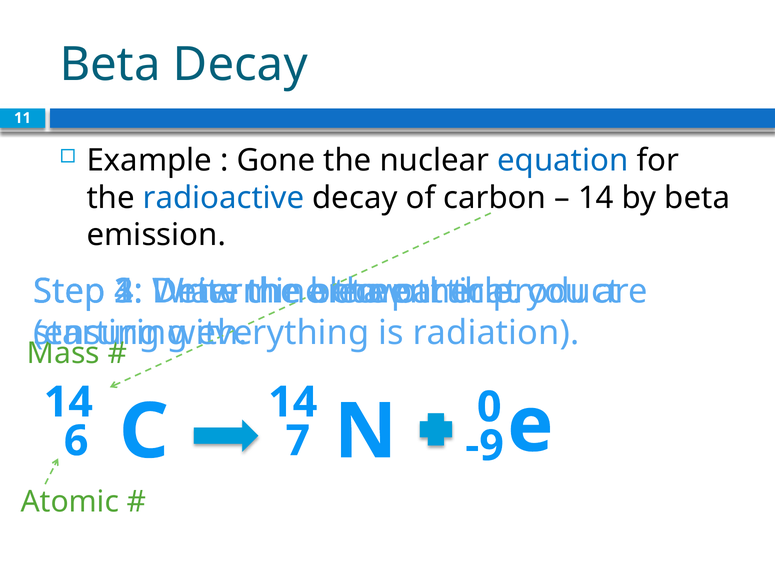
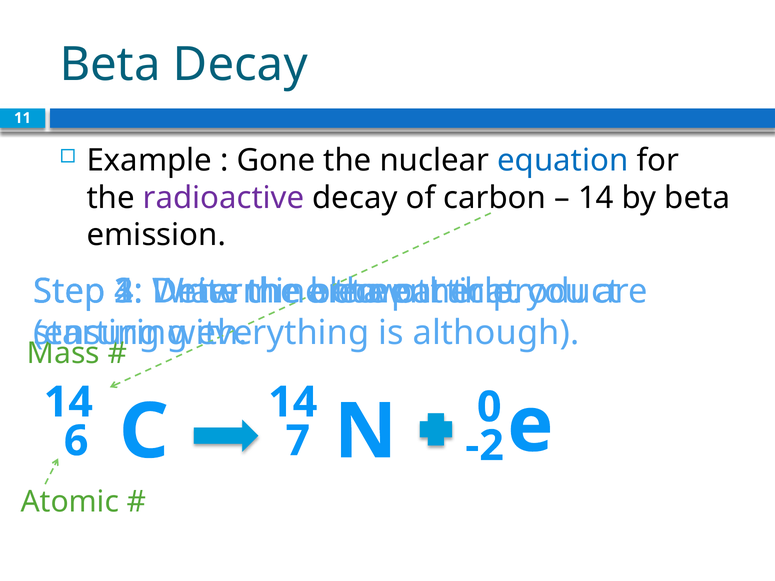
radioactive colour: blue -> purple
radiation: radiation -> although
-9: -9 -> -2
